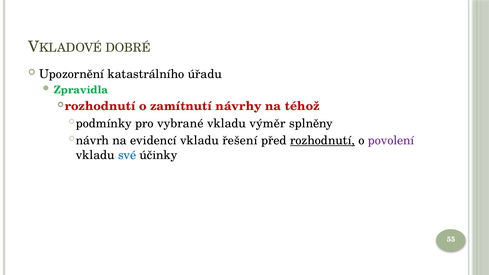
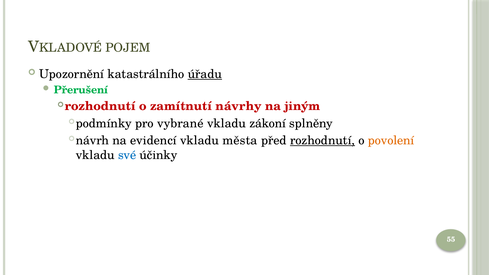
DOBRÉ: DOBRÉ -> POJEM
úřadu underline: none -> present
Zpravidla: Zpravidla -> Přerušení
téhož: téhož -> jiným
výměr: výměr -> zákoní
řešení: řešení -> města
povolení colour: purple -> orange
